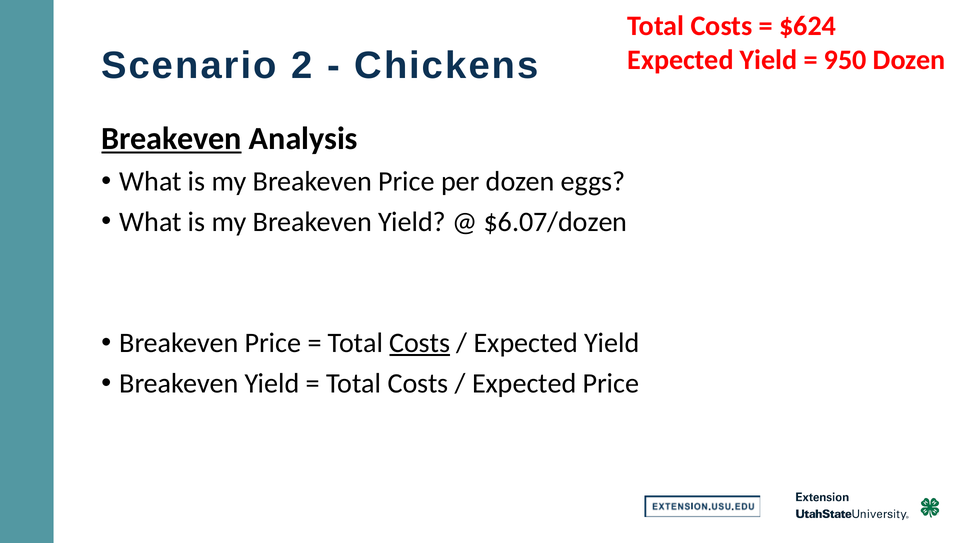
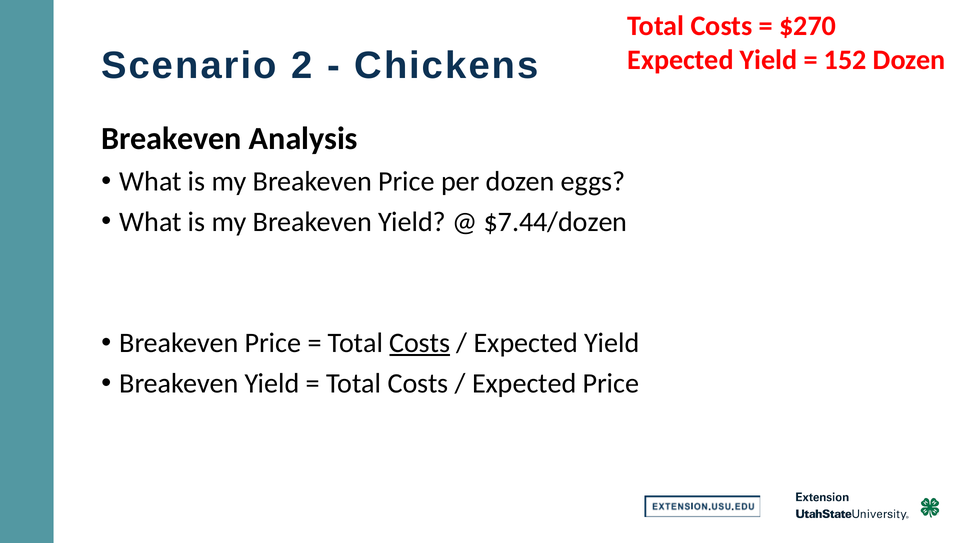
$624: $624 -> $270
950: 950 -> 152
Breakeven at (171, 139) underline: present -> none
$6.07/dozen: $6.07/dozen -> $7.44/dozen
